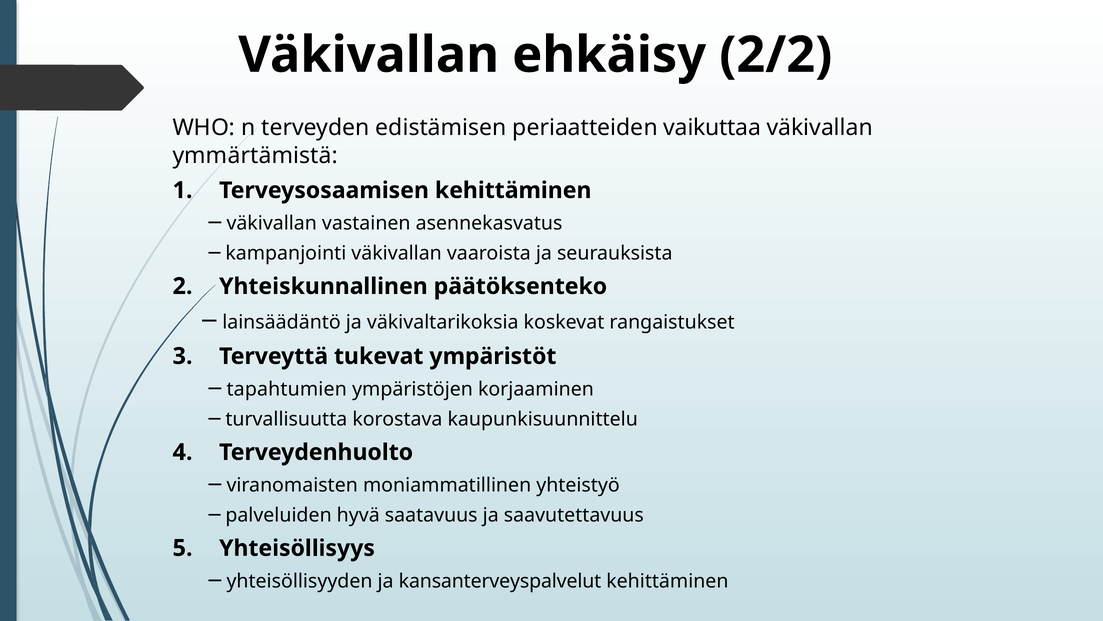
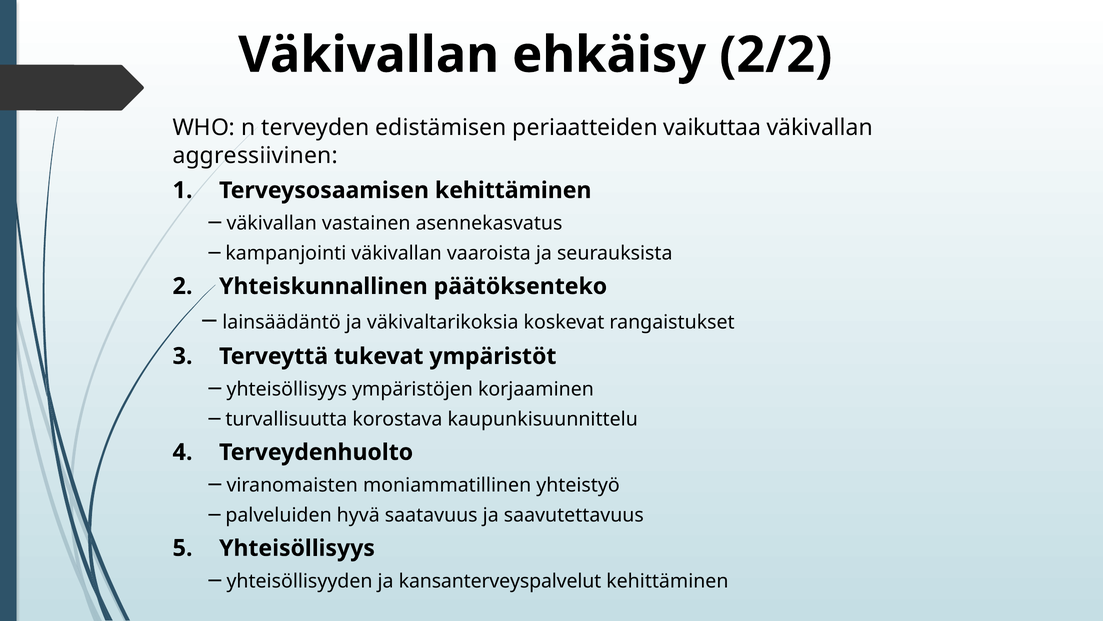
ymmärtämistä: ymmärtämistä -> aggressiivinen
tapahtumien at (287, 389): tapahtumien -> yhteisöllisyys
